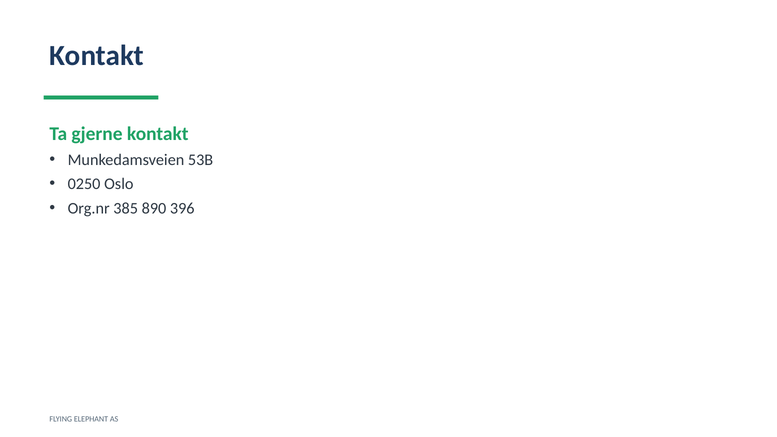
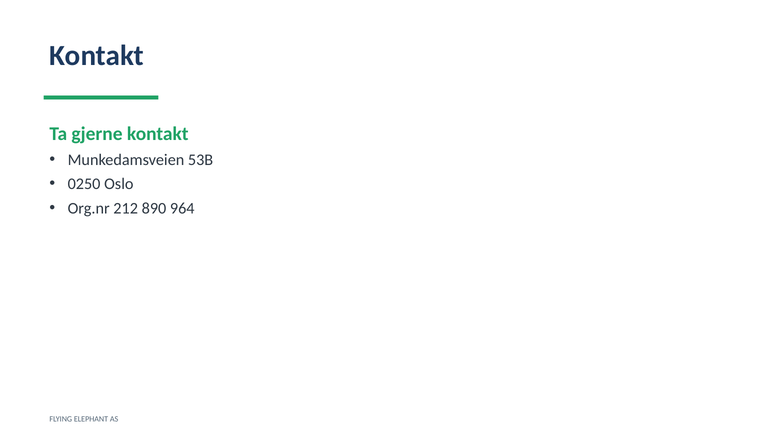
385: 385 -> 212
396: 396 -> 964
